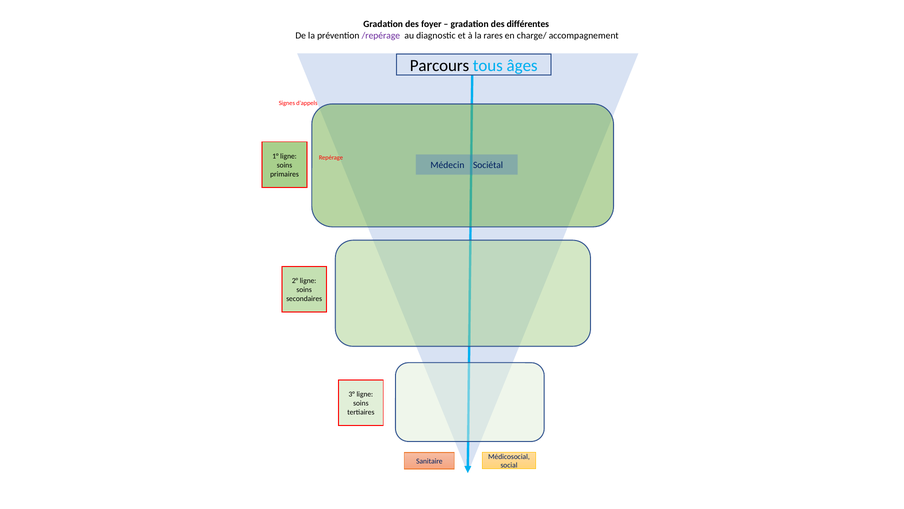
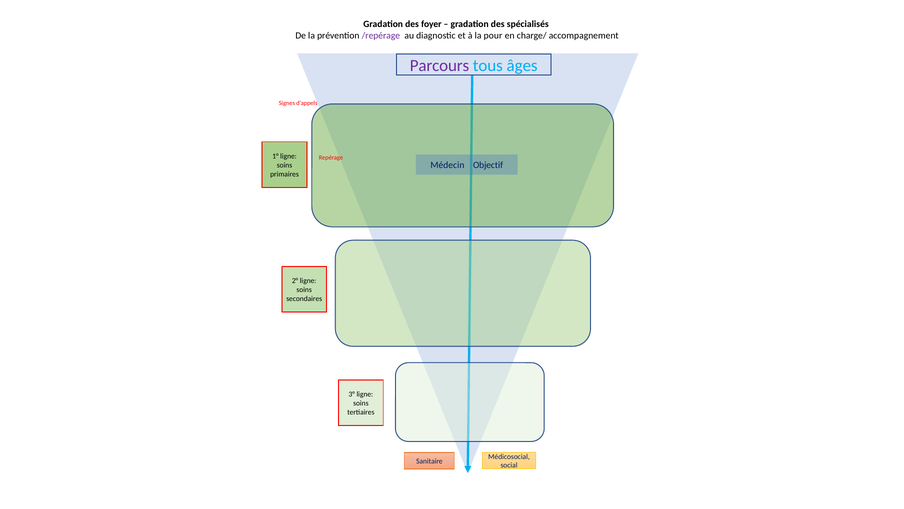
différentes: différentes -> spécialisés
rares: rares -> pour
Parcours colour: black -> purple
Sociétal: Sociétal -> Objectif
